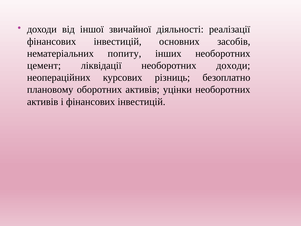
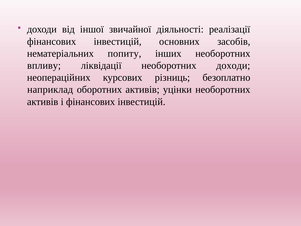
цемент: цемент -> впливу
плановому: плановому -> наприклад
